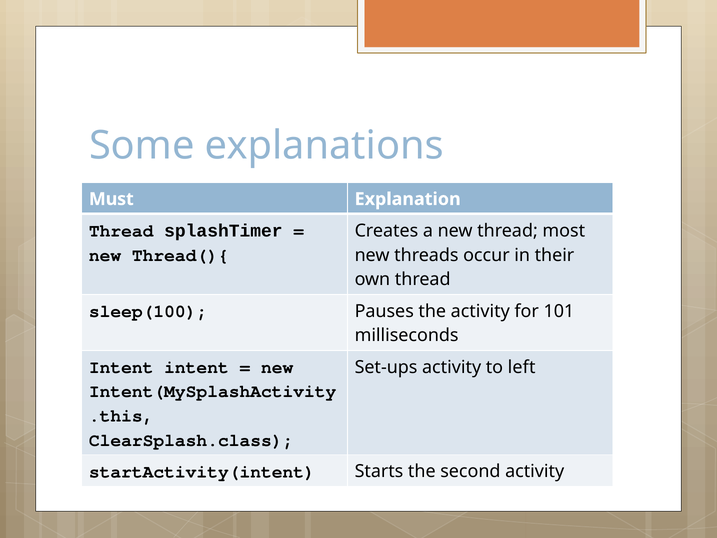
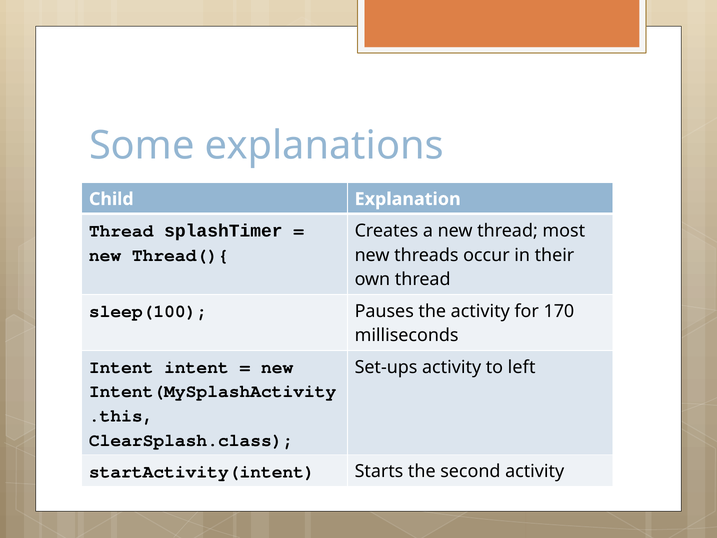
Must: Must -> Child
101: 101 -> 170
